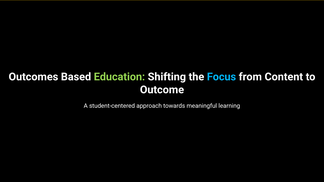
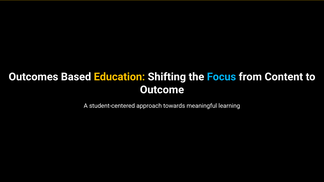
Education colour: light green -> yellow
